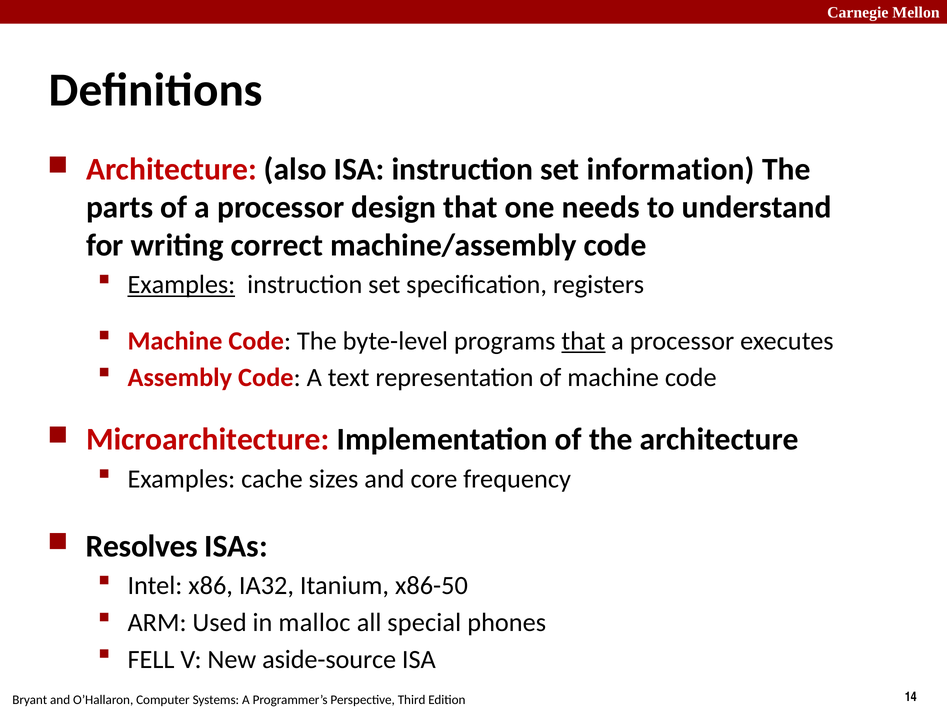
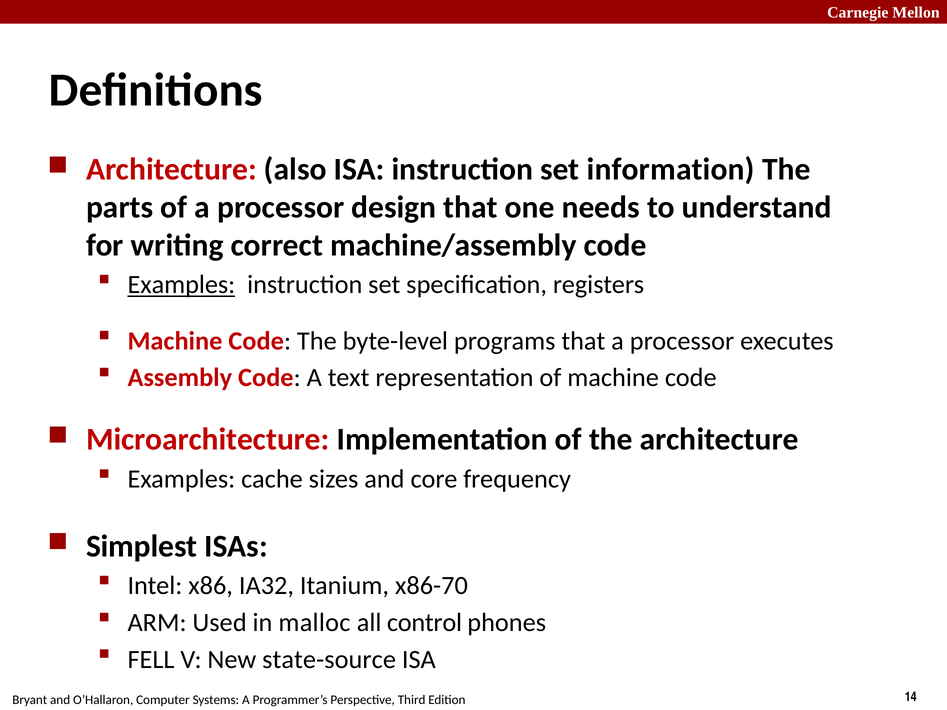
that at (583, 341) underline: present -> none
Resolves: Resolves -> Simplest
x86-50: x86-50 -> x86-70
special: special -> control
aside-source: aside-source -> state-source
